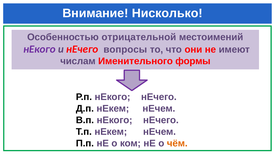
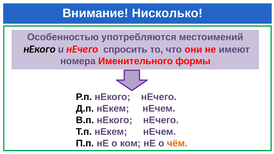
отрицательной: отрицательной -> употребляются
нЕкого at (39, 49) colour: purple -> black
вопросы: вопросы -> спросить
числам: числам -> номера
